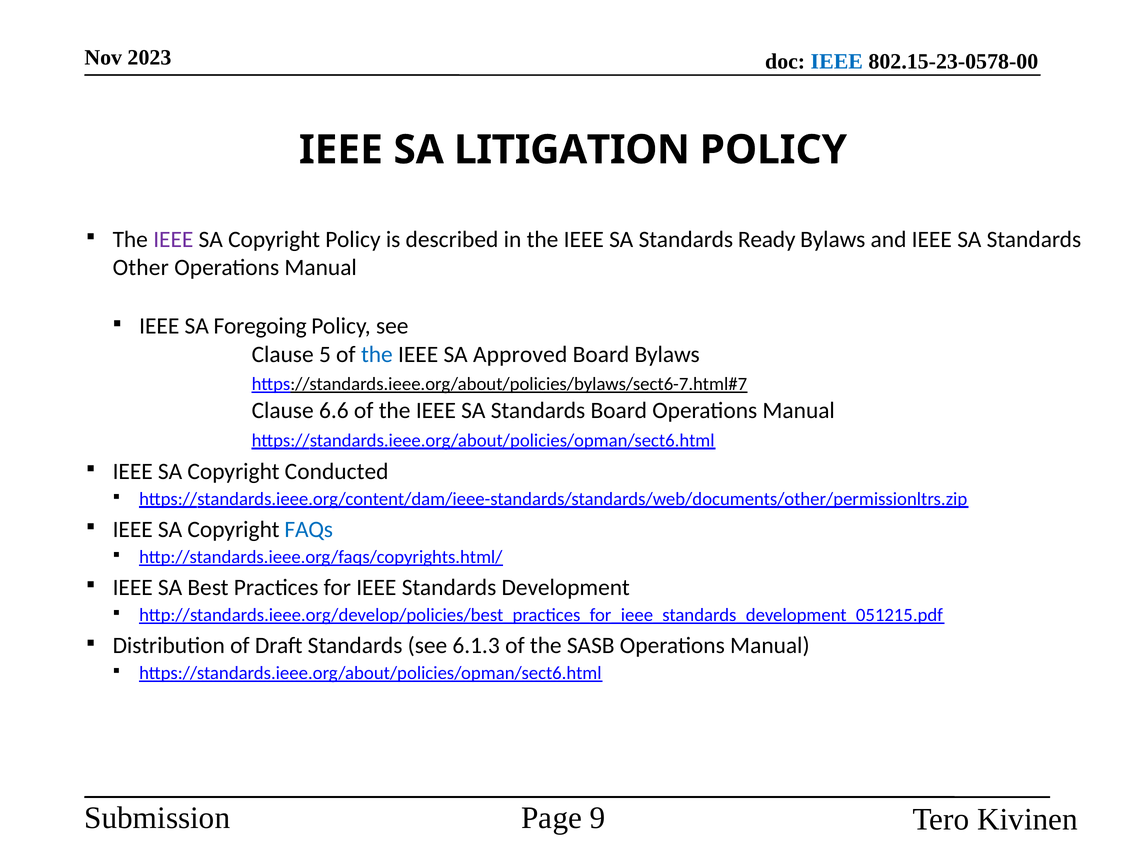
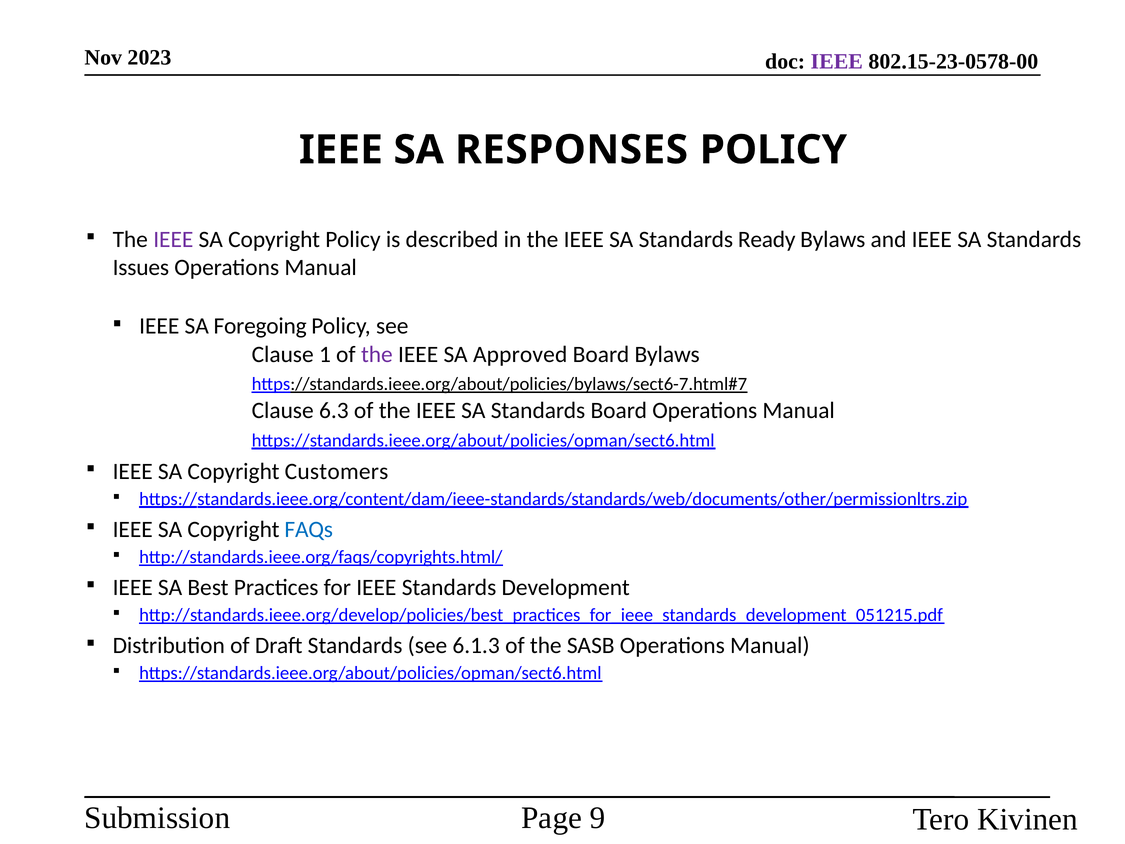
IEEE at (837, 61) colour: blue -> purple
LITIGATION: LITIGATION -> RESPONSES
Other: Other -> Issues
5: 5 -> 1
the at (377, 354) colour: blue -> purple
6.6: 6.6 -> 6.3
Conducted: Conducted -> Customers
